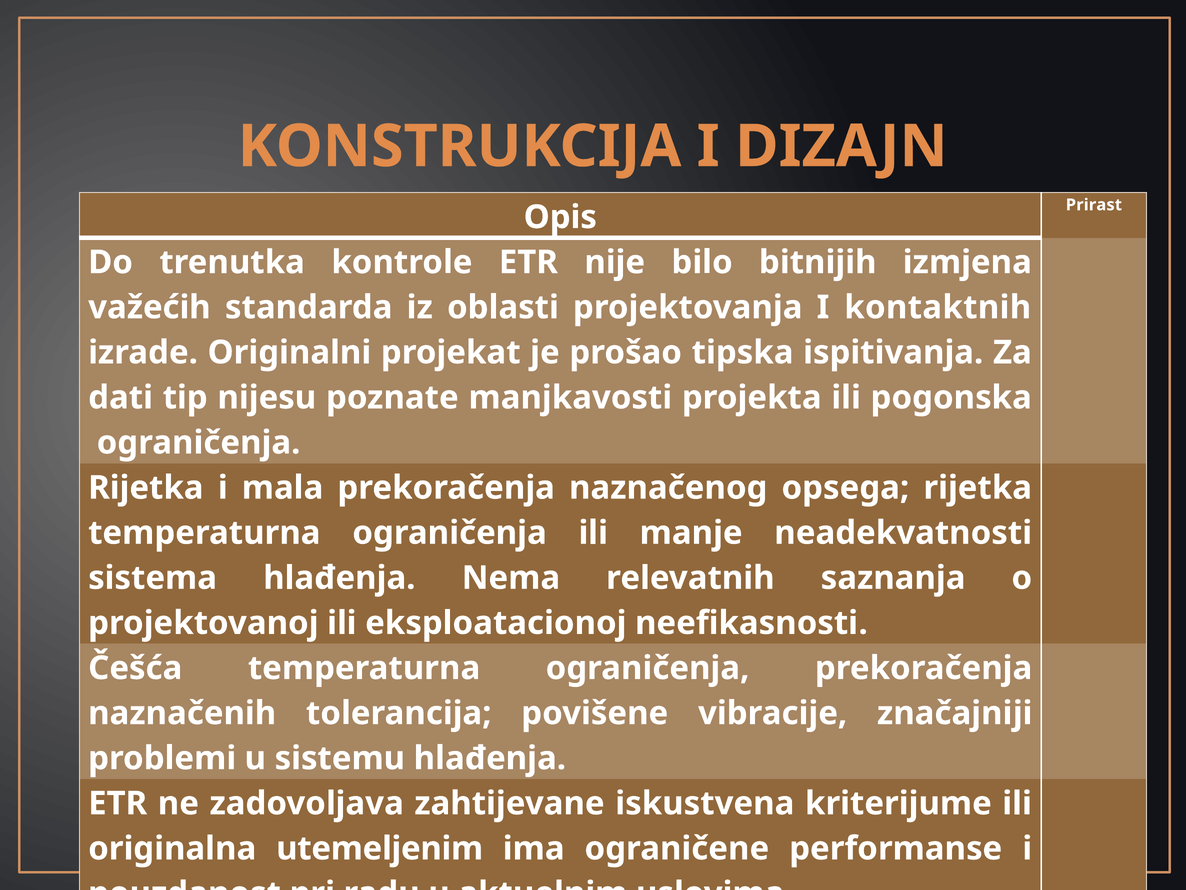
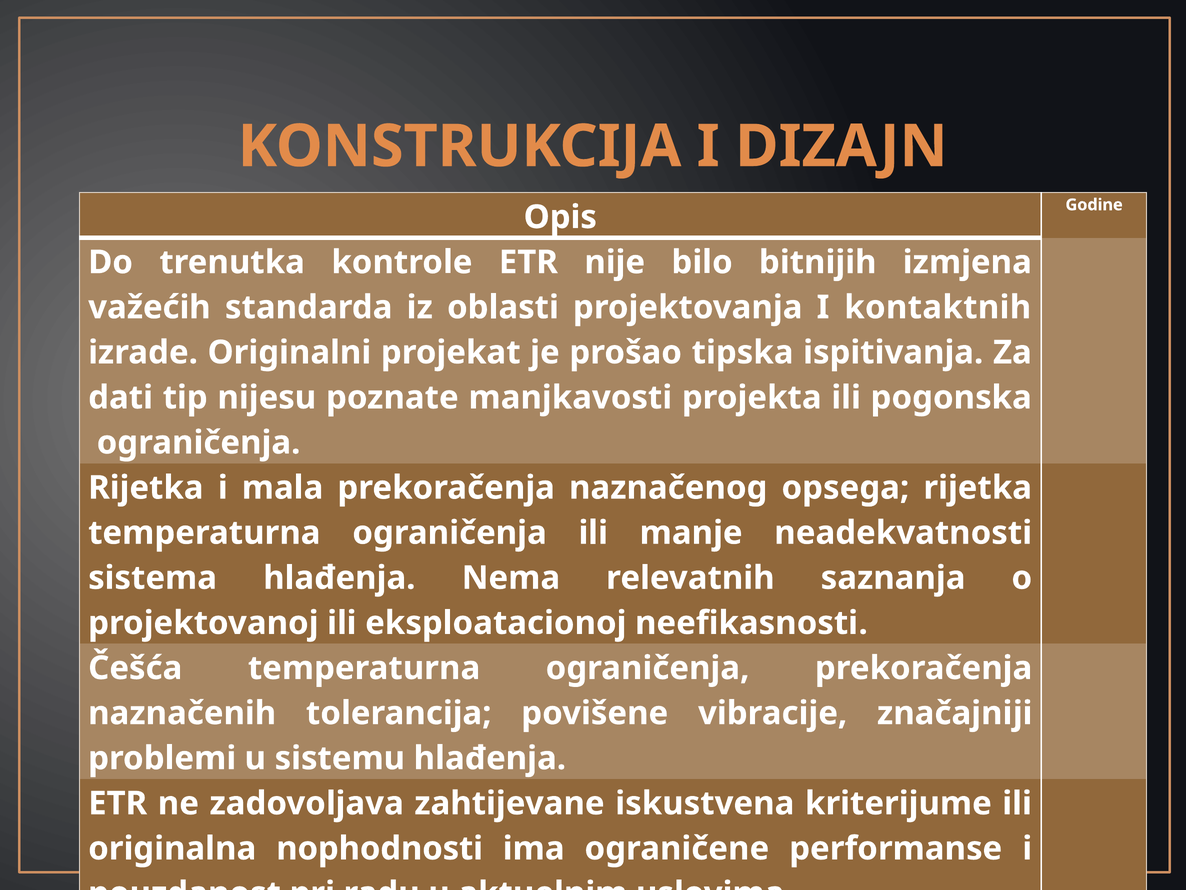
Prirast: Prirast -> Godine
utemeljenim: utemeljenim -> nophodnosti
